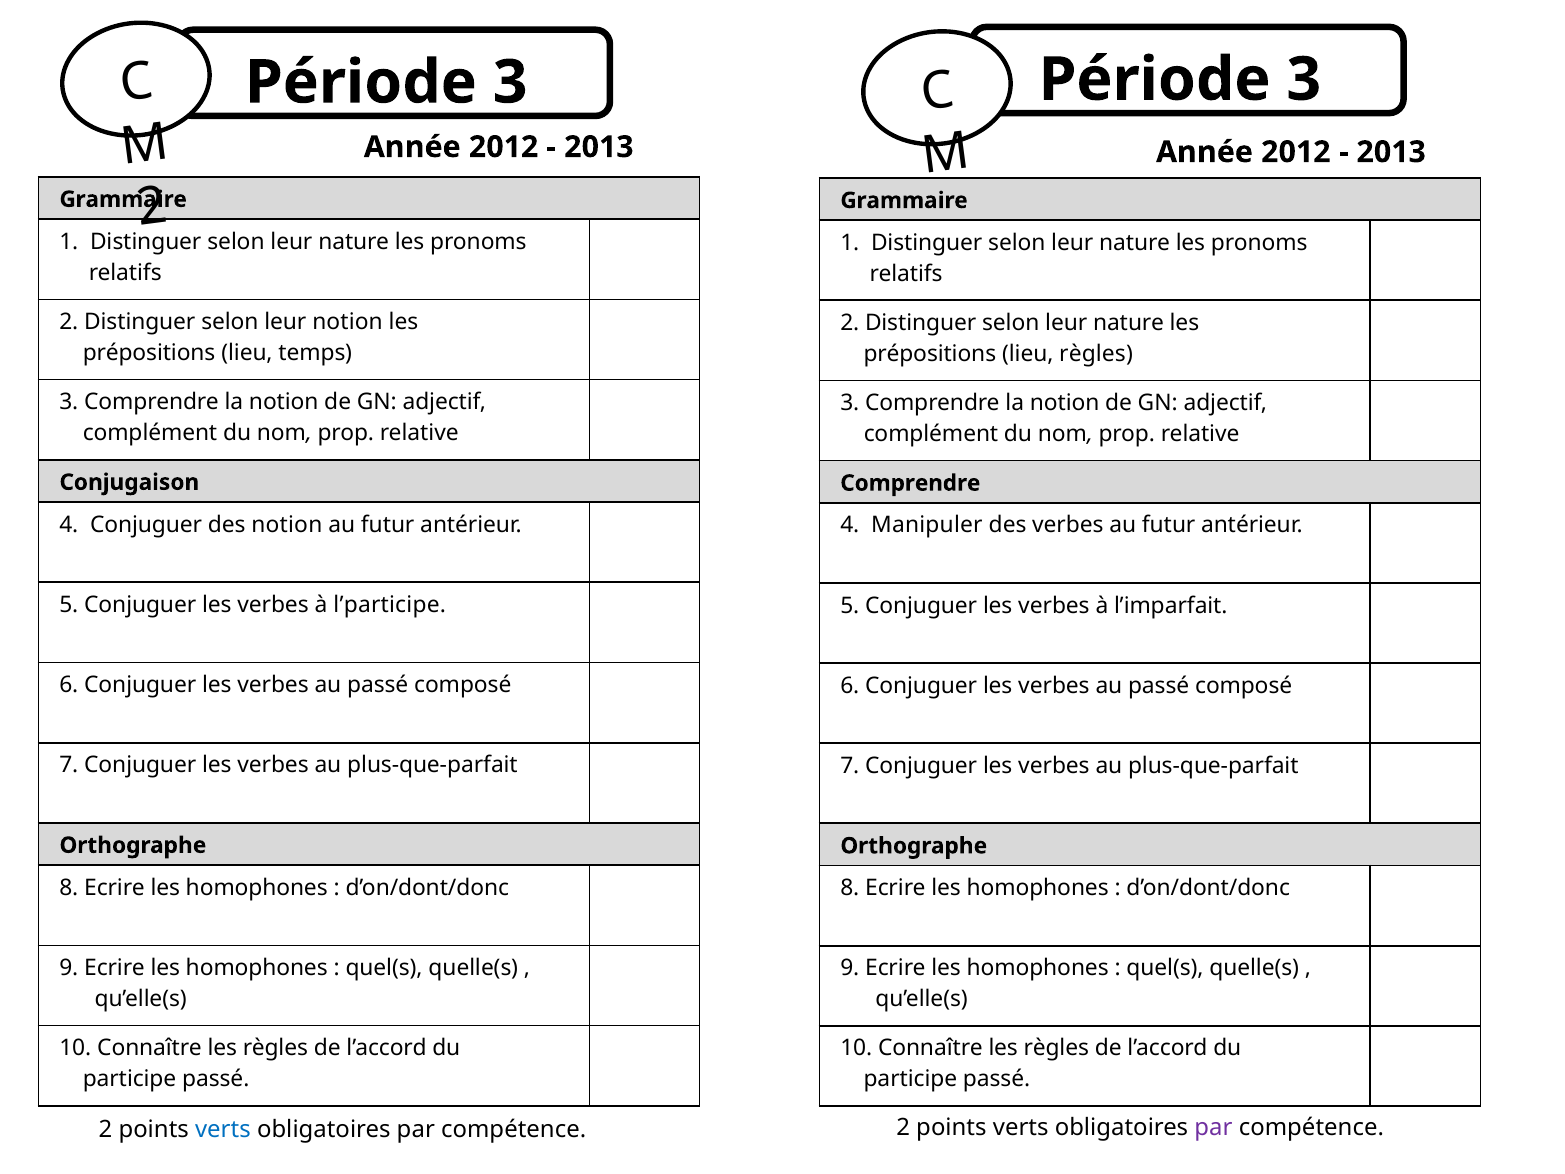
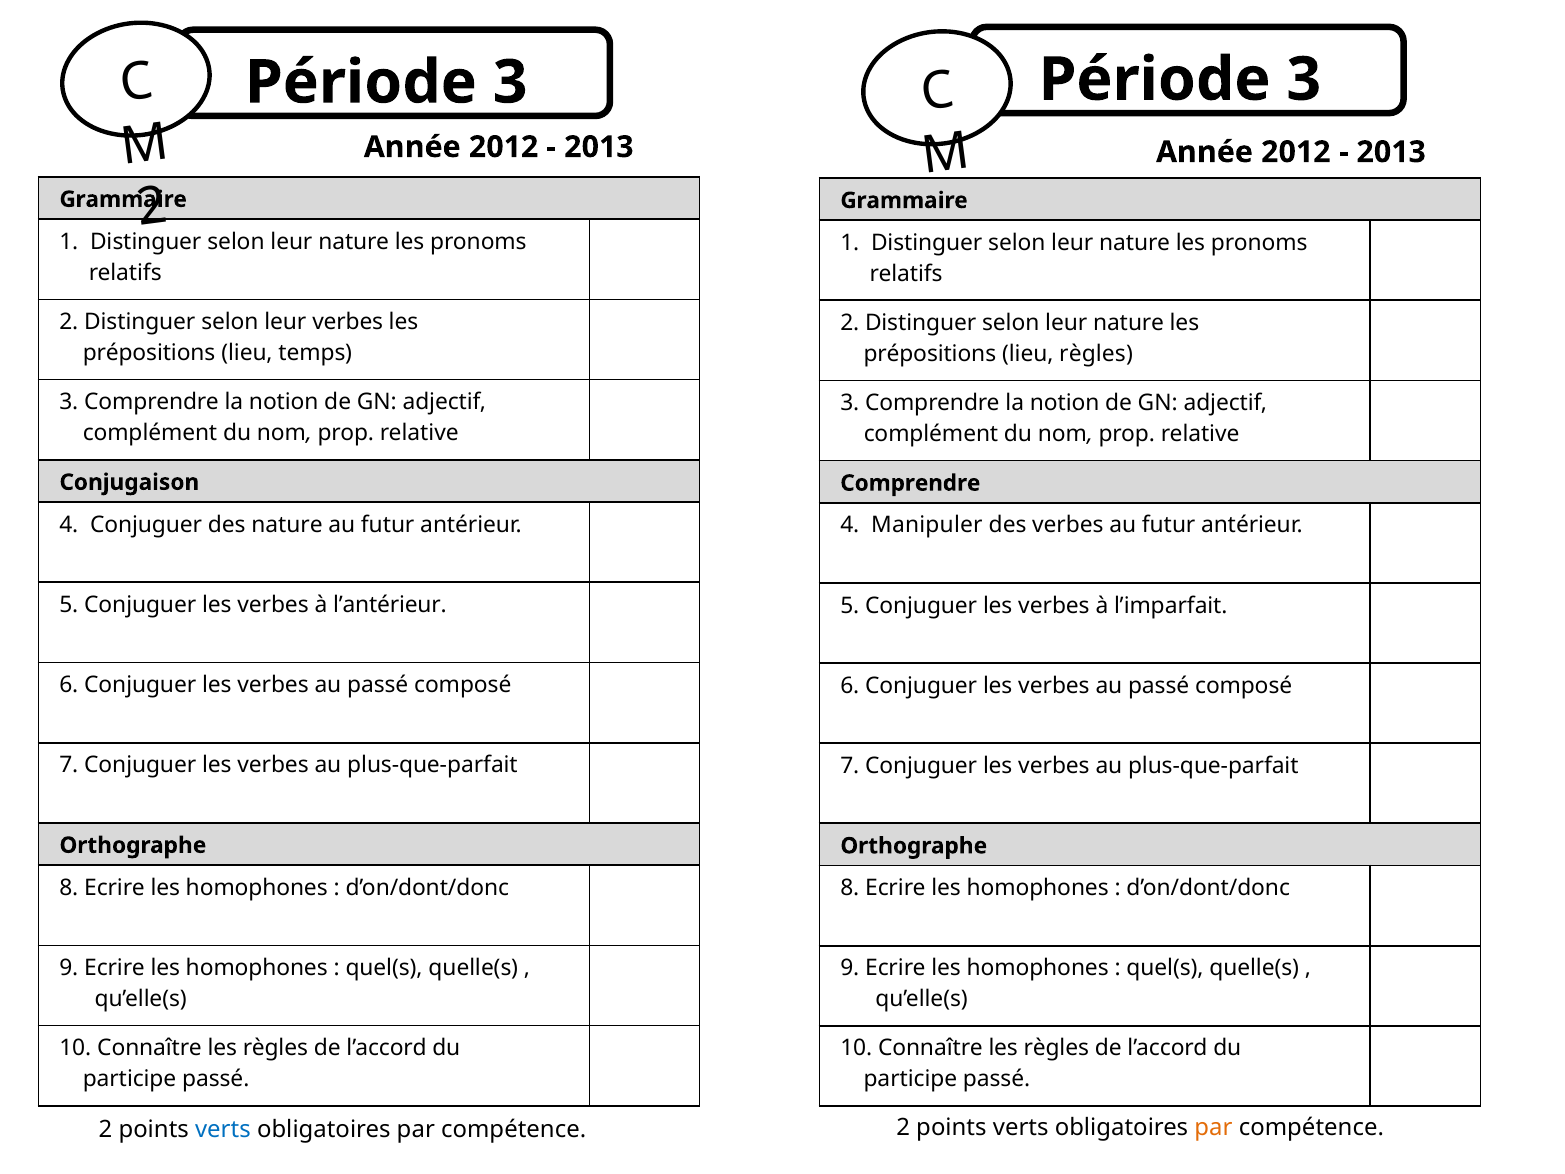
leur notion: notion -> verbes
des notion: notion -> nature
l’participe: l’participe -> l’antérieur
par at (1214, 1128) colour: purple -> orange
